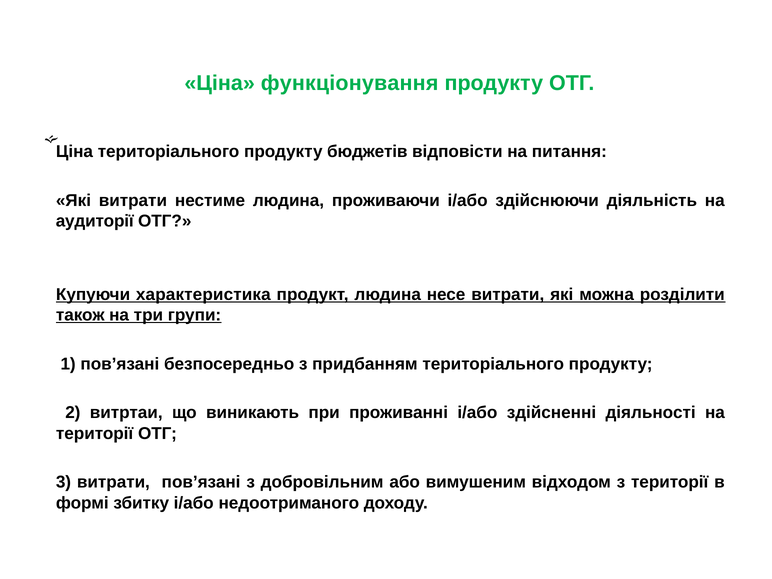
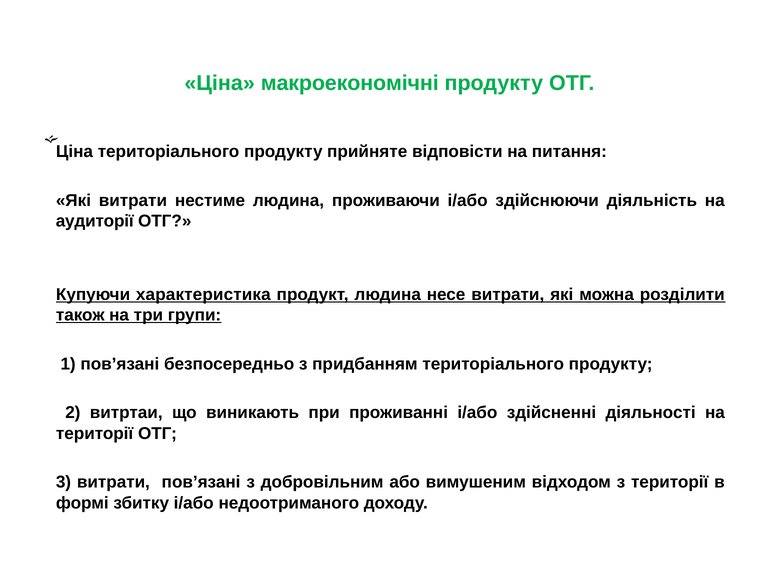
функціонування: функціонування -> макроекономічні
бюджетів: бюджетів -> прийняте
